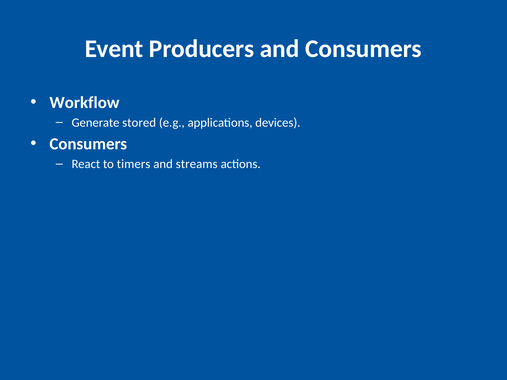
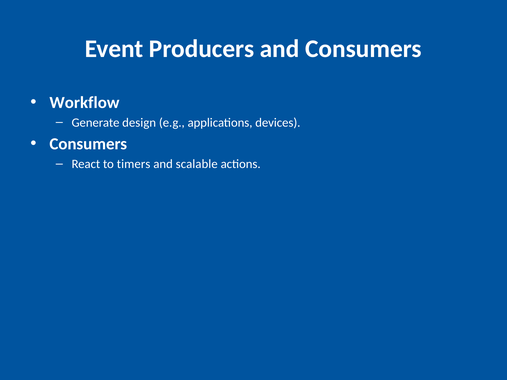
stored: stored -> design
streams: streams -> scalable
